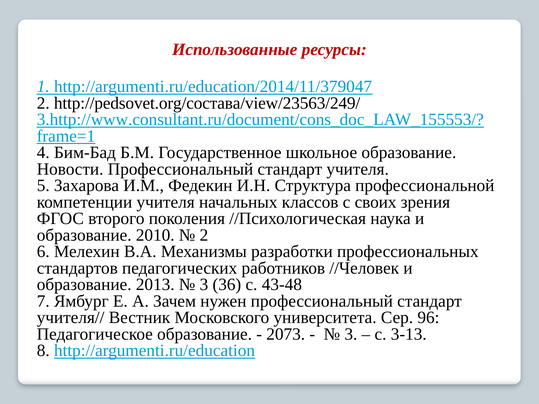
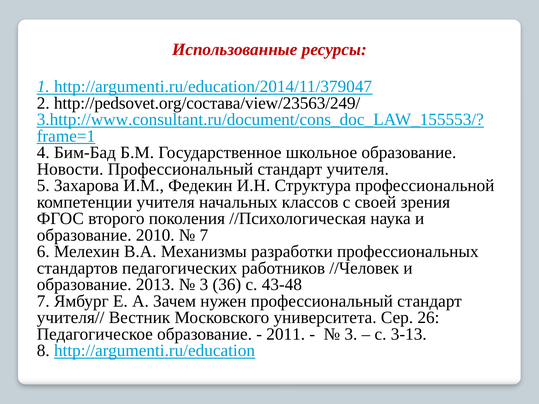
своих: своих -> своей
2 at (204, 235): 2 -> 7
96: 96 -> 26
2073: 2073 -> 2011
